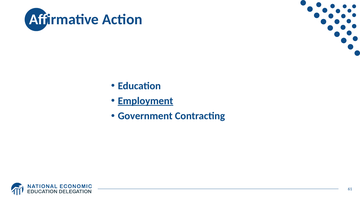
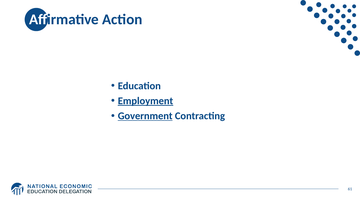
Government underline: none -> present
